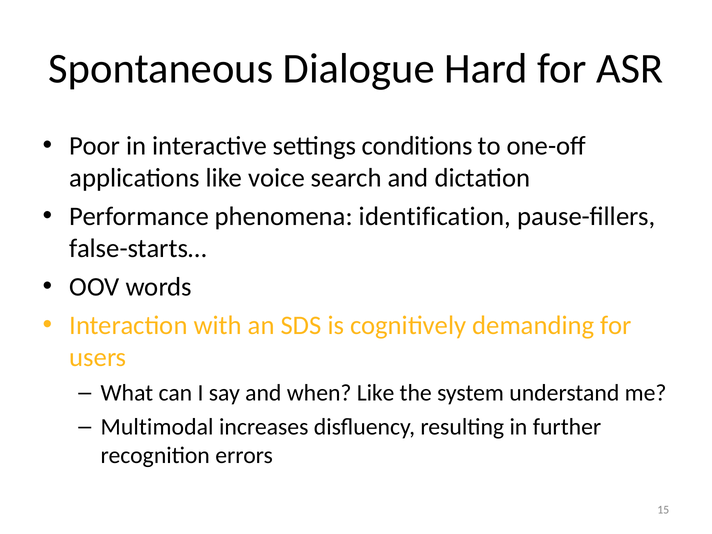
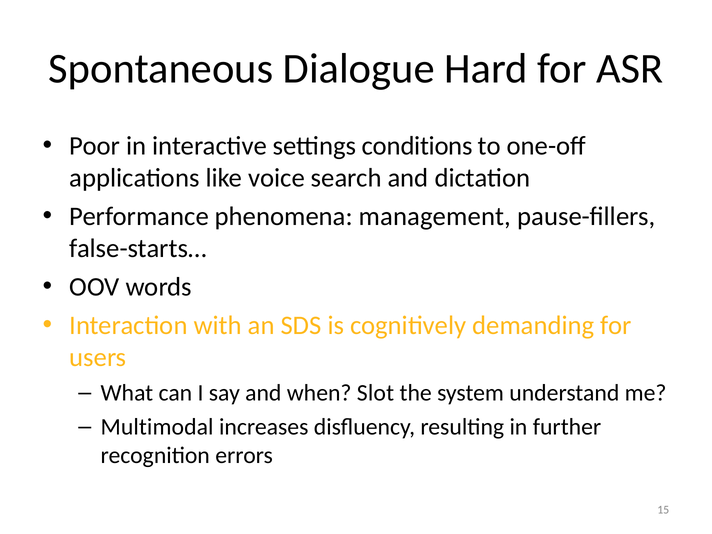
identification: identification -> management
when Like: Like -> Slot
